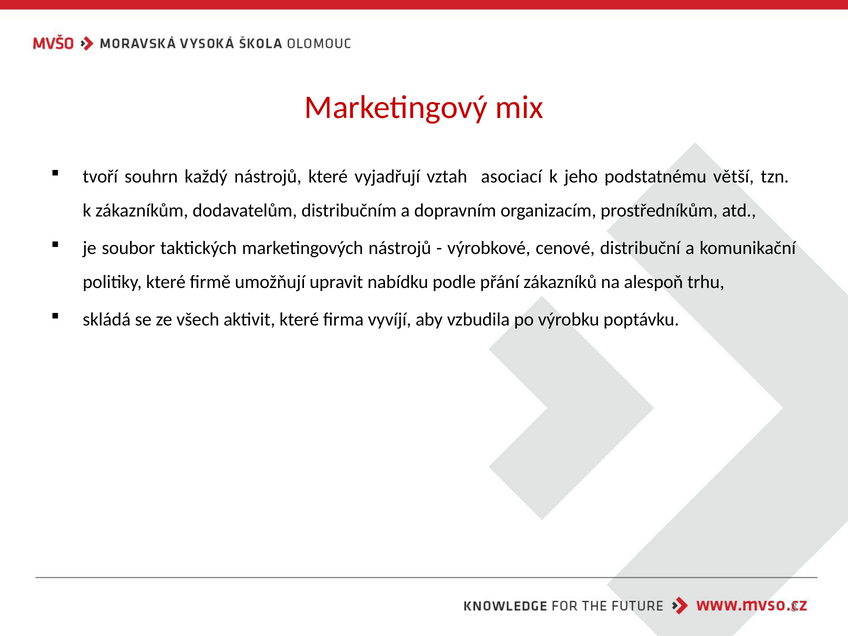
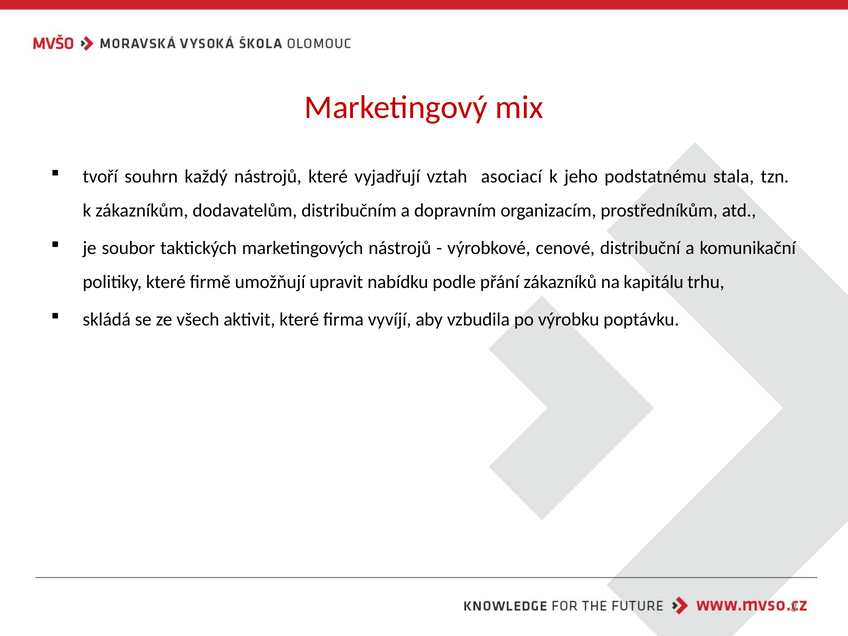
větší: větší -> stala
alespoň: alespoň -> kapitálu
